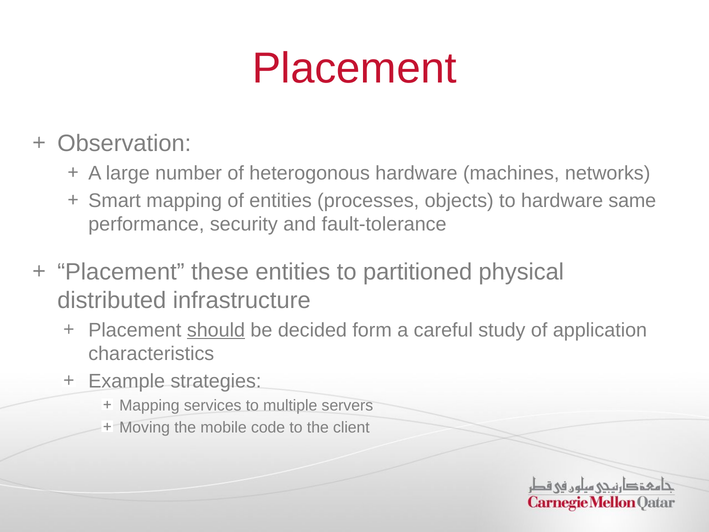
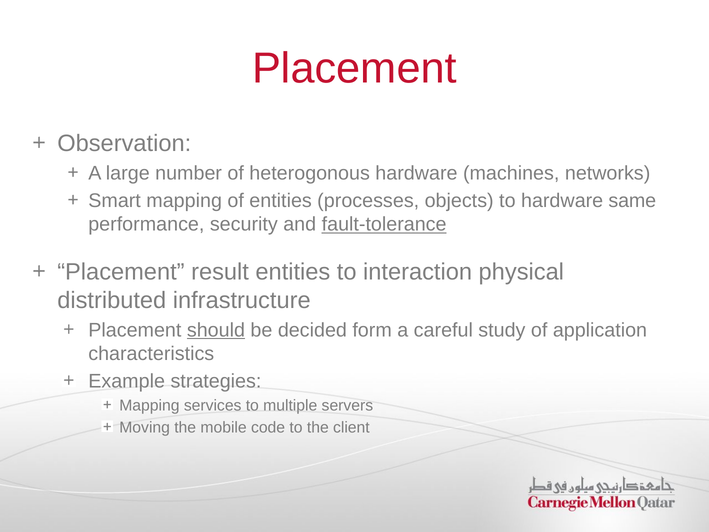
fault-tolerance underline: none -> present
these: these -> result
partitioned: partitioned -> interaction
